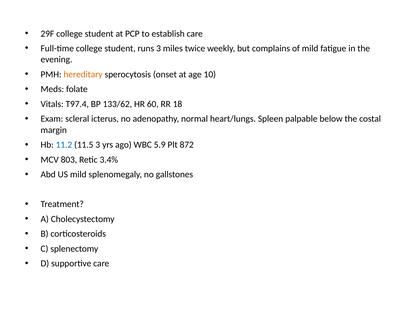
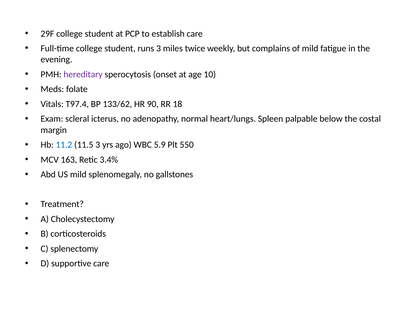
hereditary colour: orange -> purple
60: 60 -> 90
872: 872 -> 550
803: 803 -> 163
